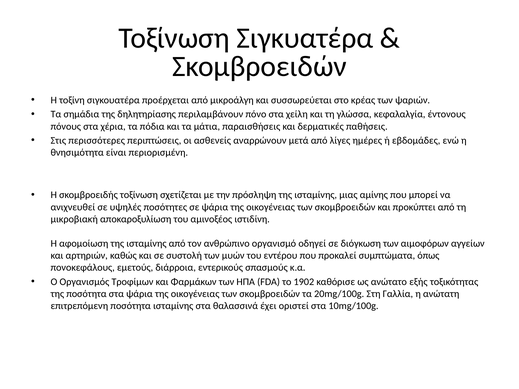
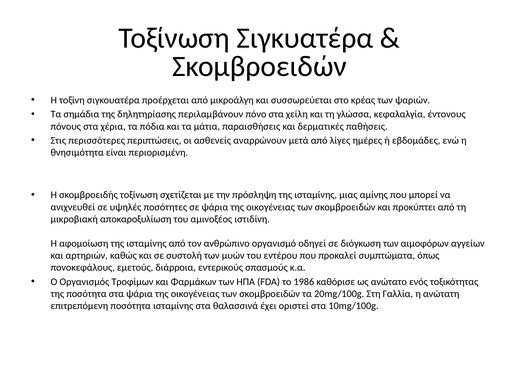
1902: 1902 -> 1986
εξής: εξής -> ενός
